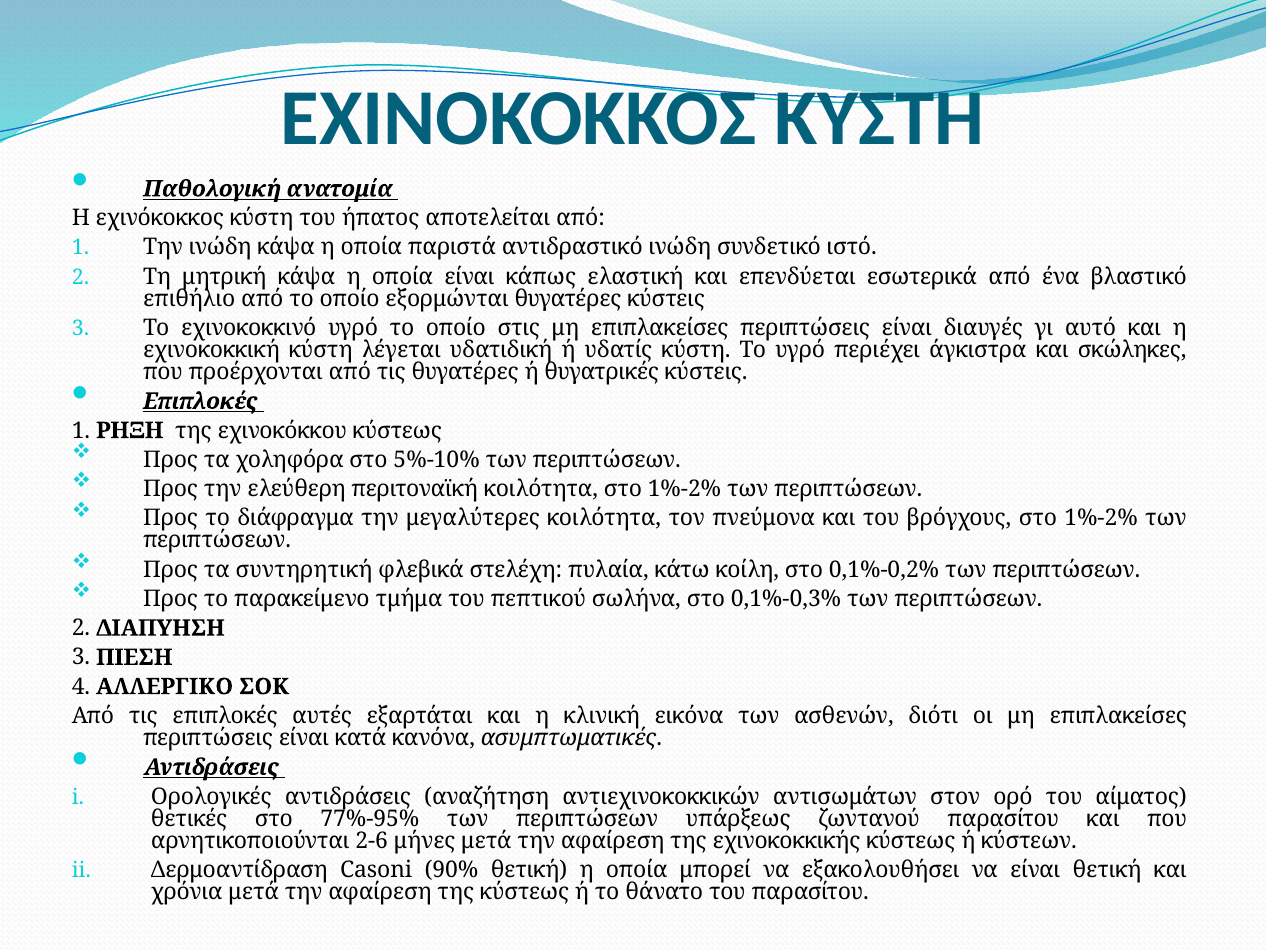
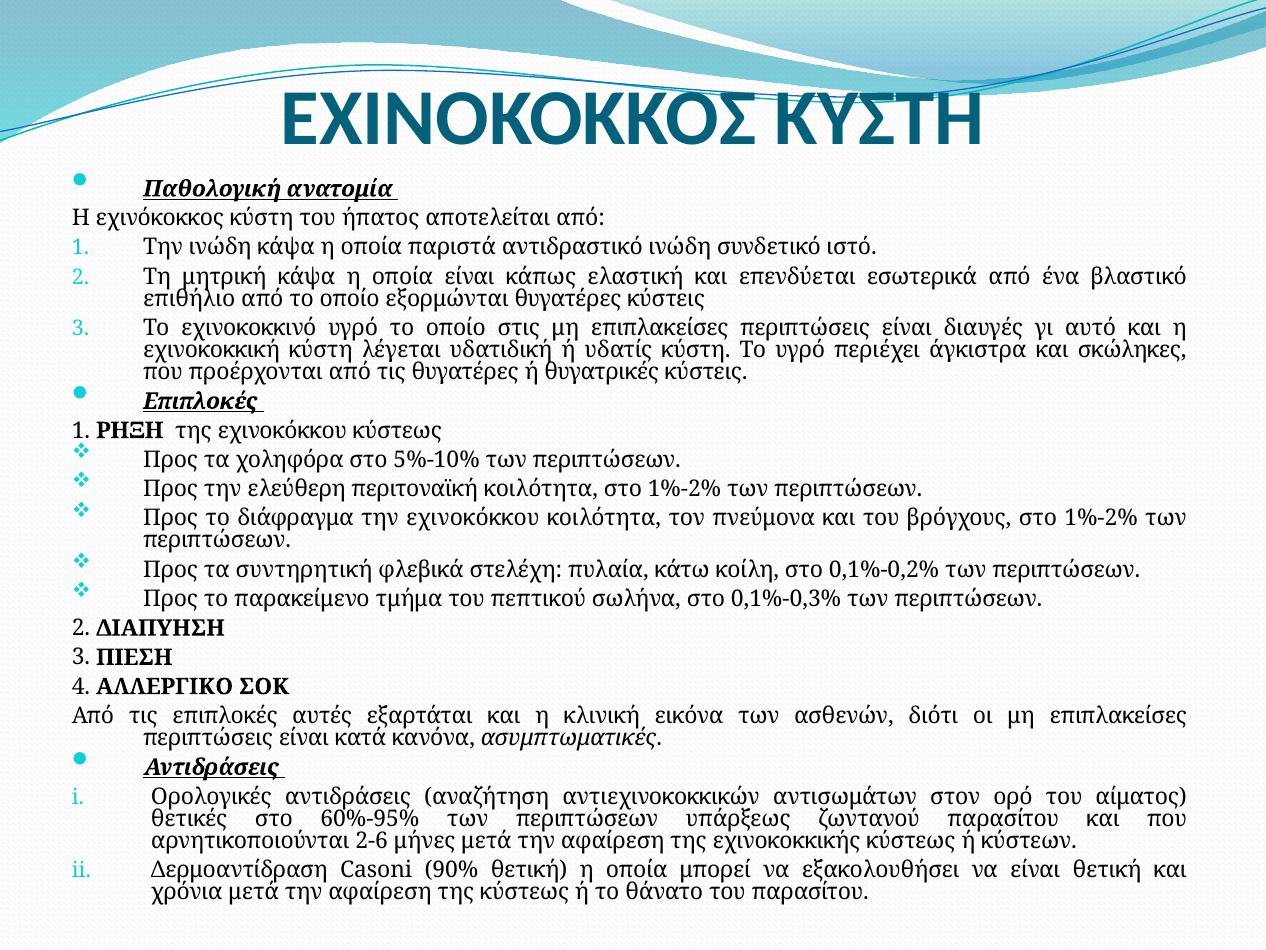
την μεγαλύτερες: μεγαλύτερες -> εχινοκόκκου
77%-95%: 77%-95% -> 60%-95%
